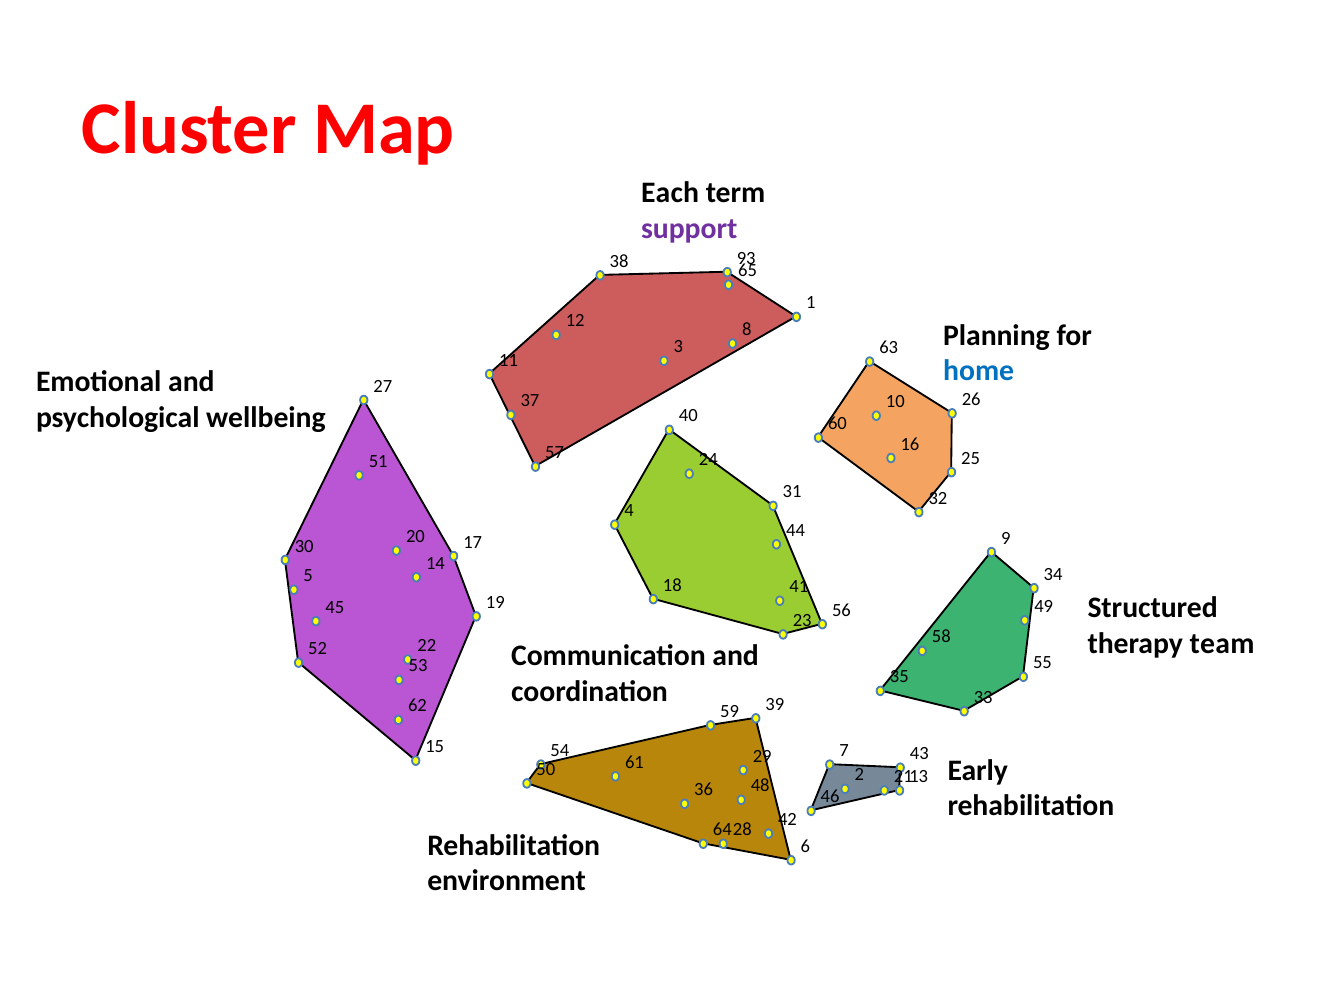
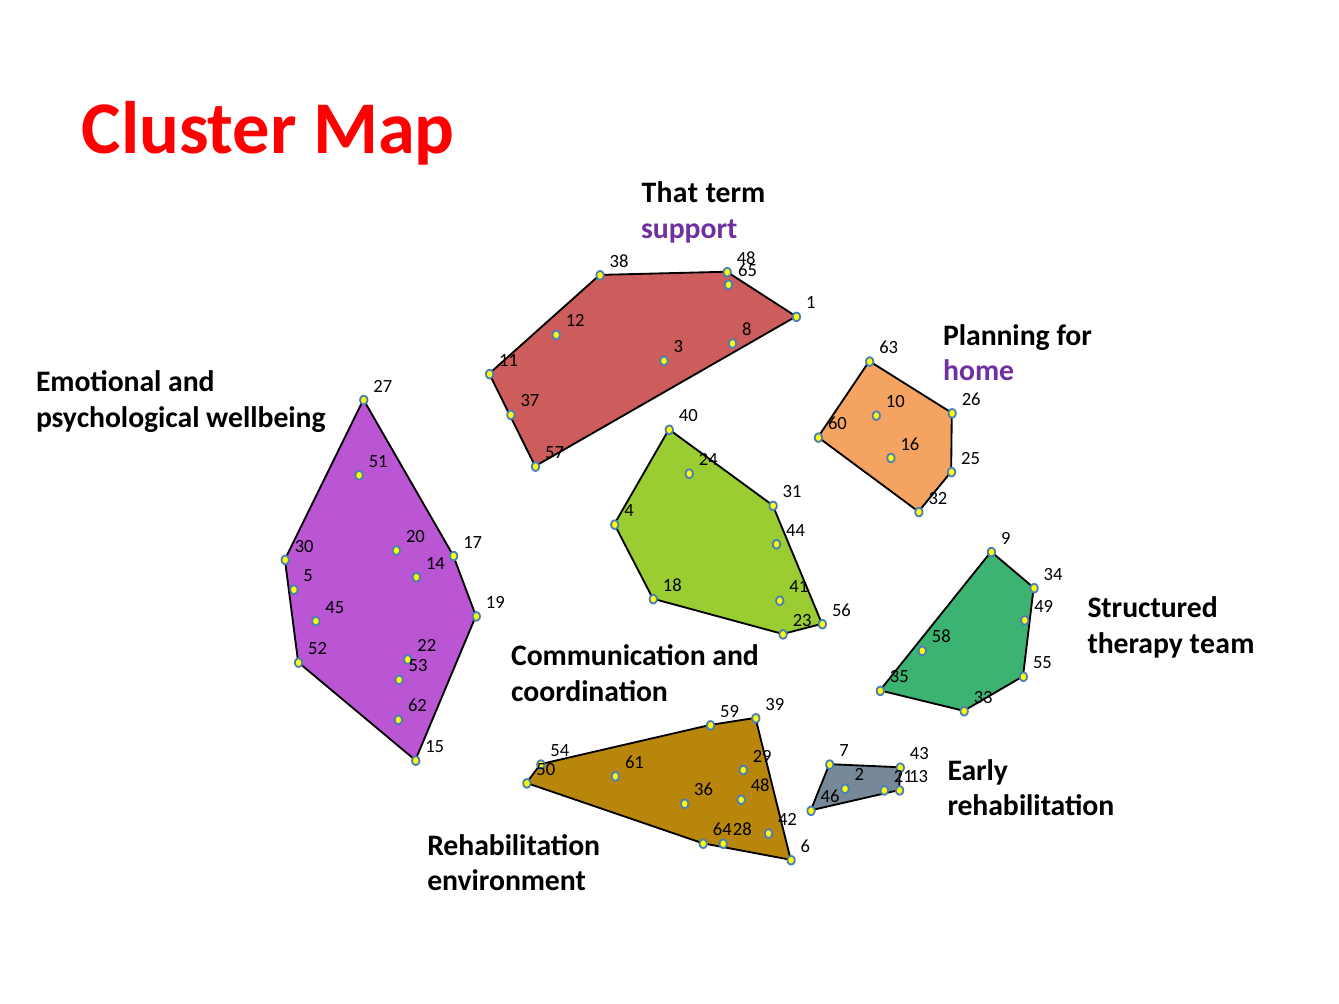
Each: Each -> That
38 93: 93 -> 48
home colour: blue -> purple
